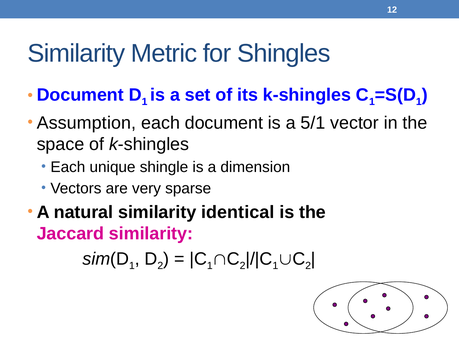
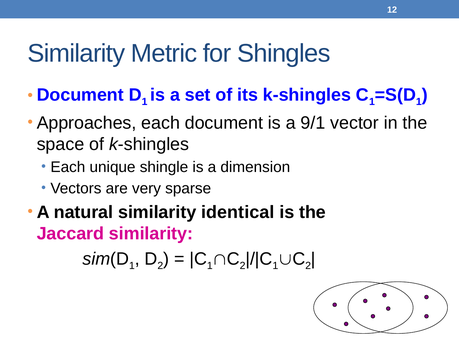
Assumption: Assumption -> Approaches
5/1: 5/1 -> 9/1
